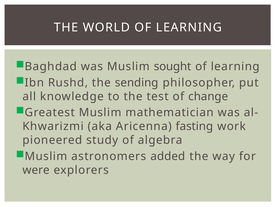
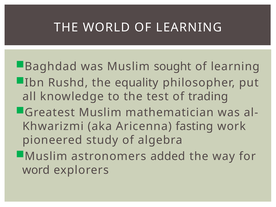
sending: sending -> equality
change: change -> trading
were: were -> word
